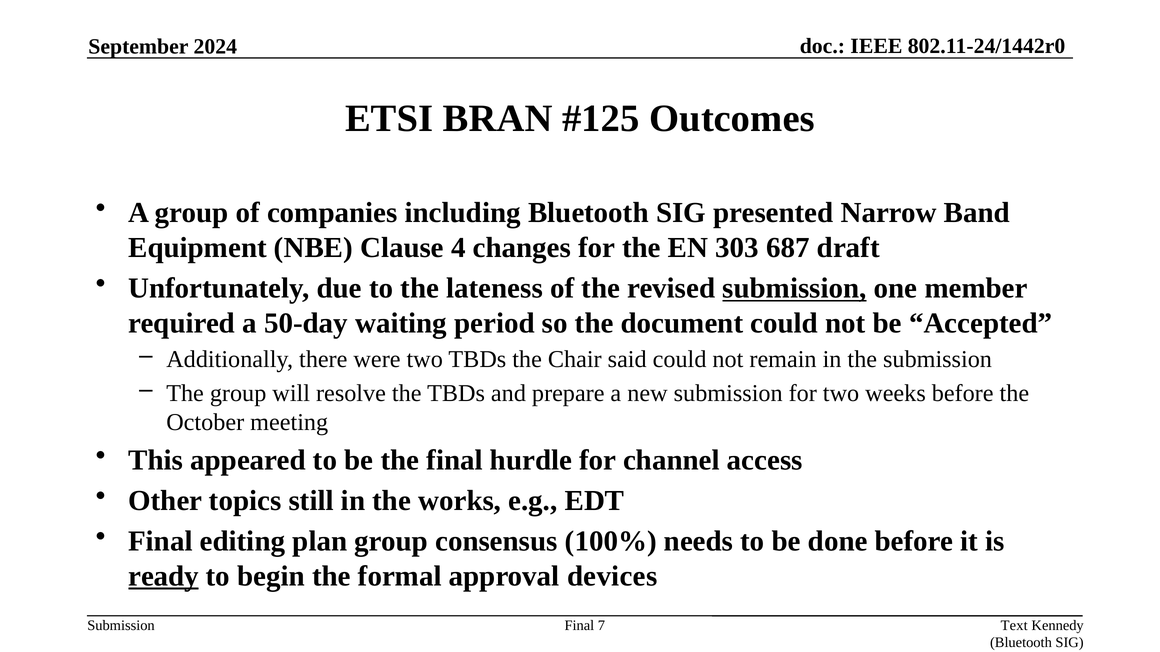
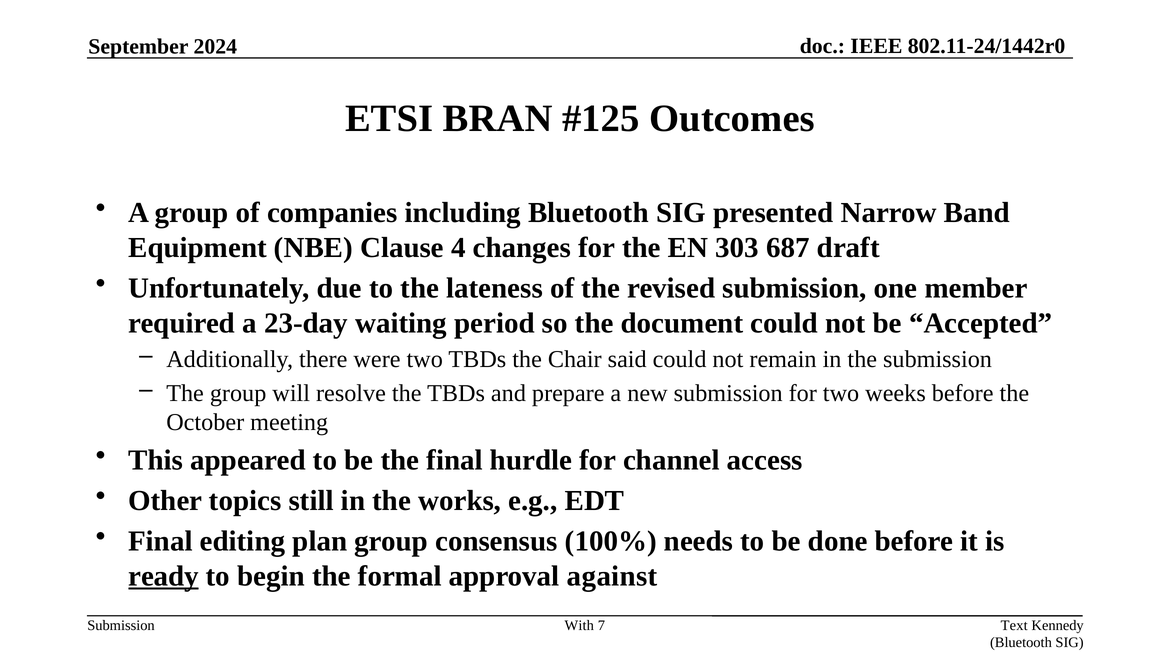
submission at (795, 288) underline: present -> none
50-day: 50-day -> 23-day
devices: devices -> against
Final at (579, 626): Final -> With
